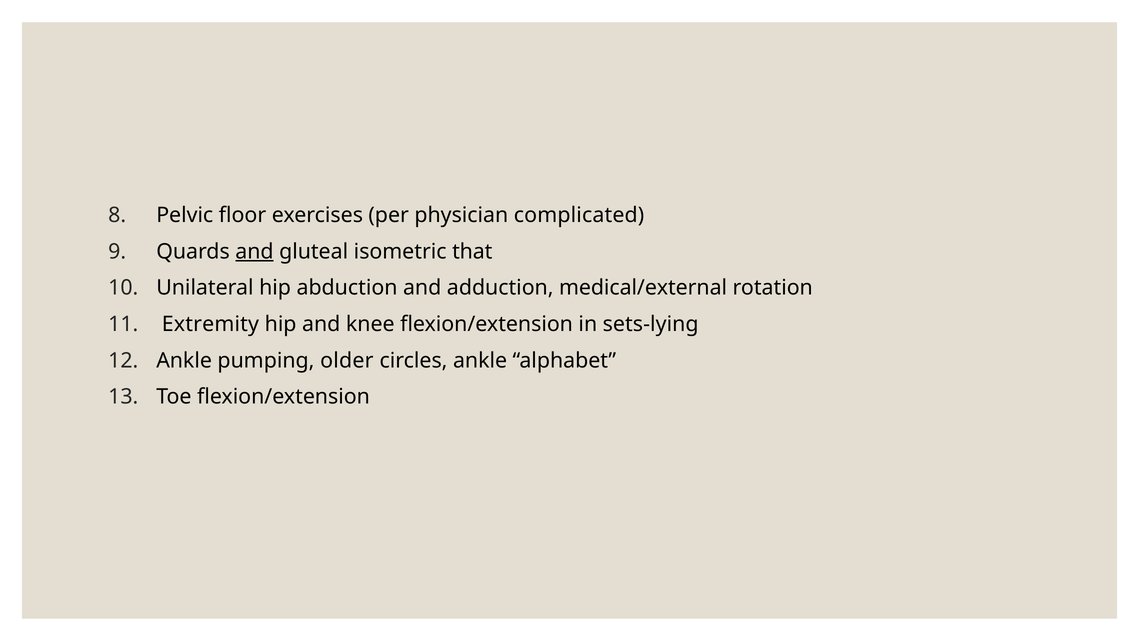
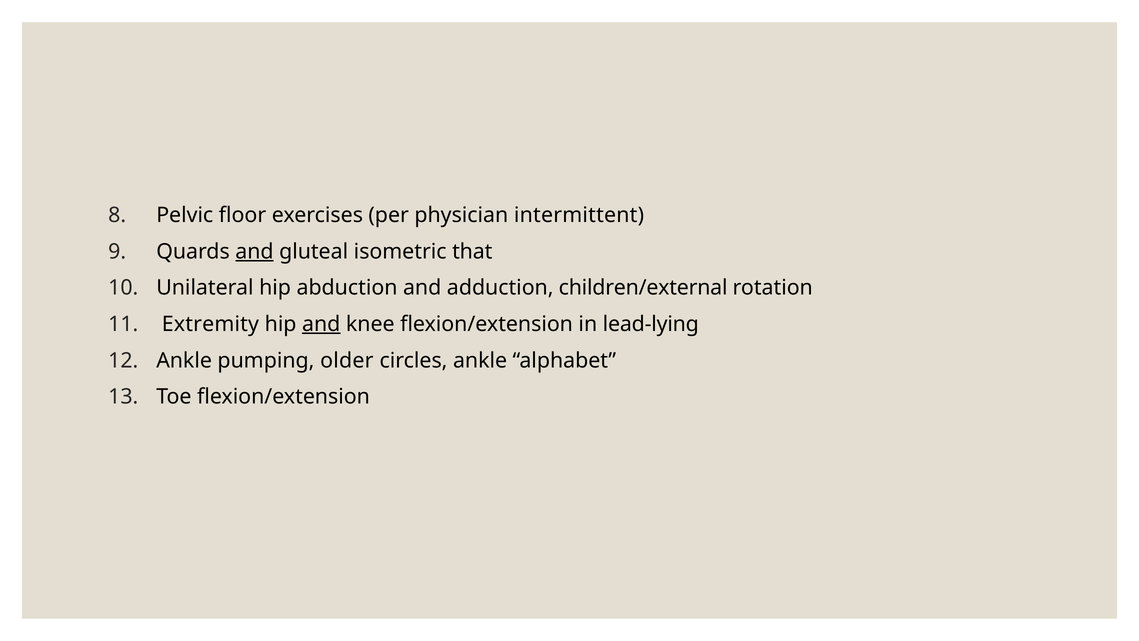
complicated: complicated -> intermittent
medical/external: medical/external -> children/external
and at (321, 324) underline: none -> present
sets-lying: sets-lying -> lead-lying
